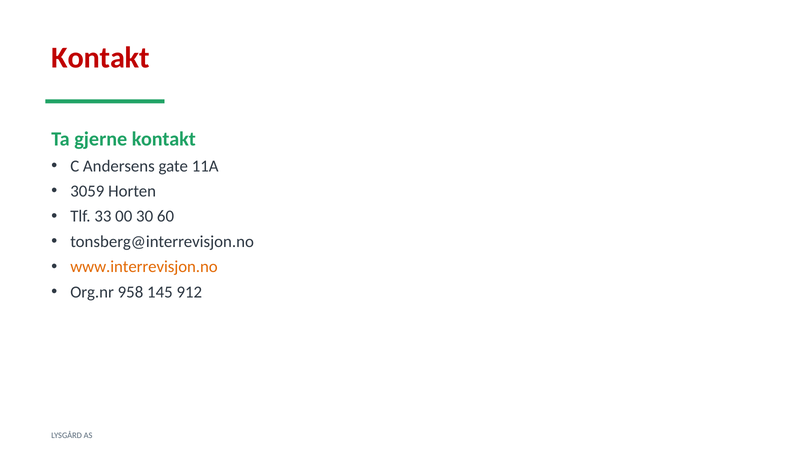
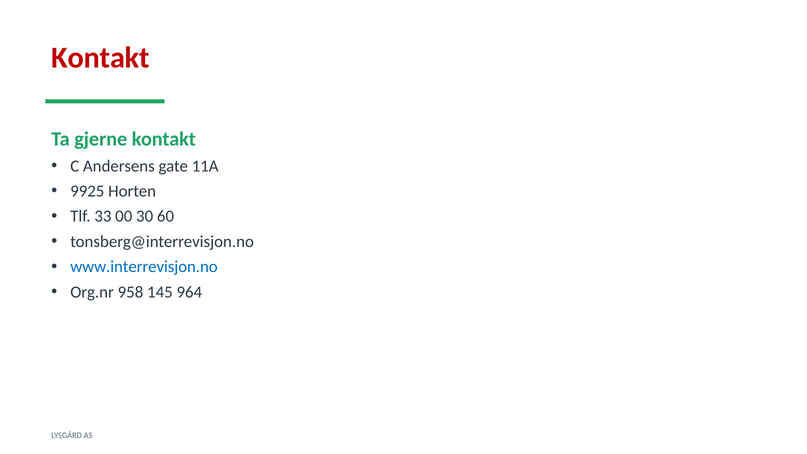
3059: 3059 -> 9925
www.interrevisjon.no colour: orange -> blue
912: 912 -> 964
